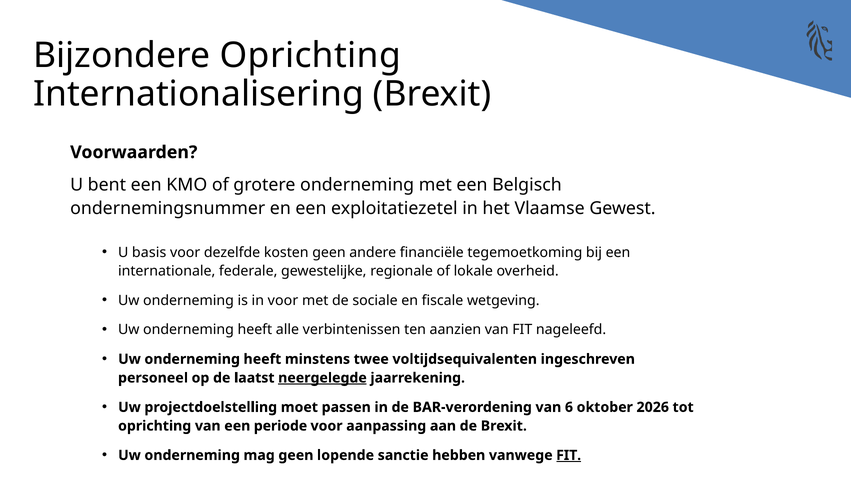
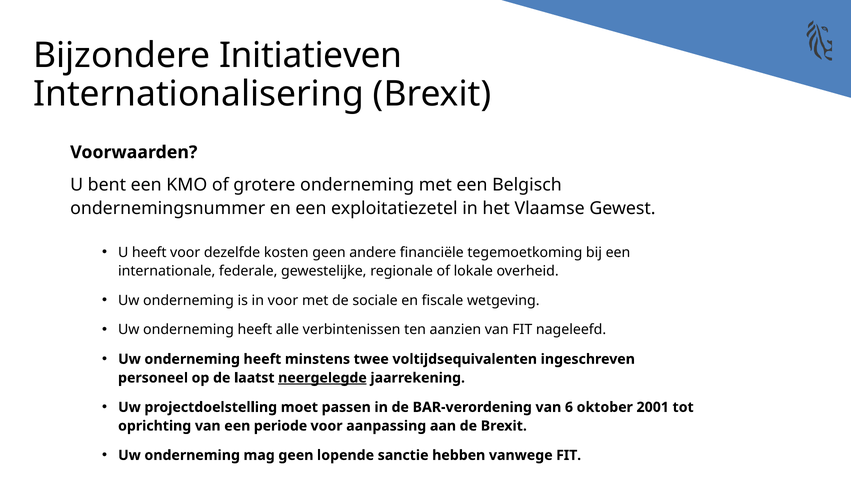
Bijzondere Oprichting: Oprichting -> Initiatieven
U basis: basis -> heeft
2026: 2026 -> 2001
FIT at (569, 455) underline: present -> none
